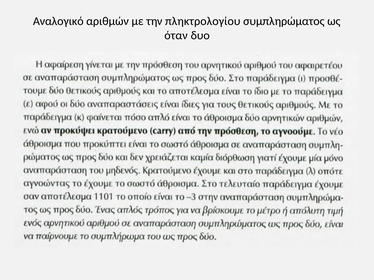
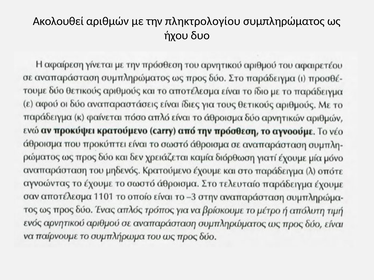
Αναλογικό: Αναλογικό -> Ακολουθεί
όταν: όταν -> ήχου
